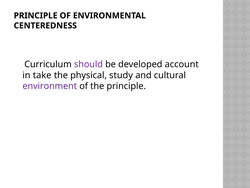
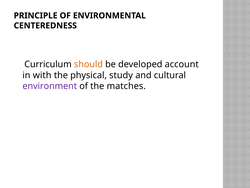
should colour: purple -> orange
take: take -> with
the principle: principle -> matches
